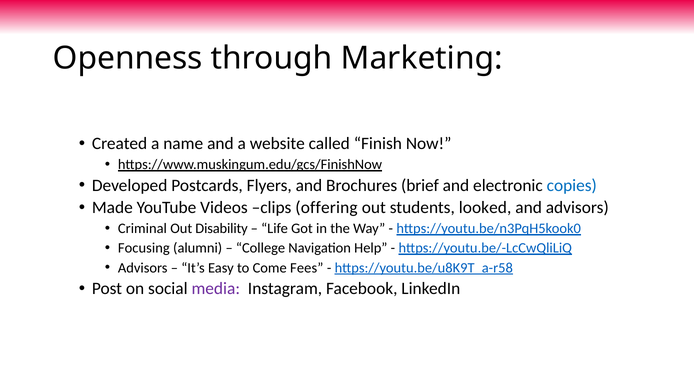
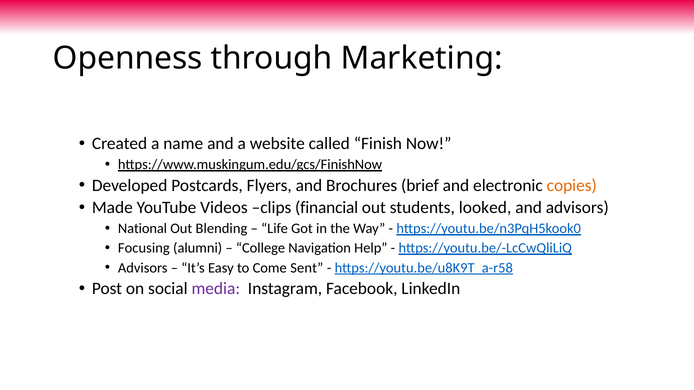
copies colour: blue -> orange
offering: offering -> financial
Criminal: Criminal -> National
Disability: Disability -> Blending
Fees: Fees -> Sent
